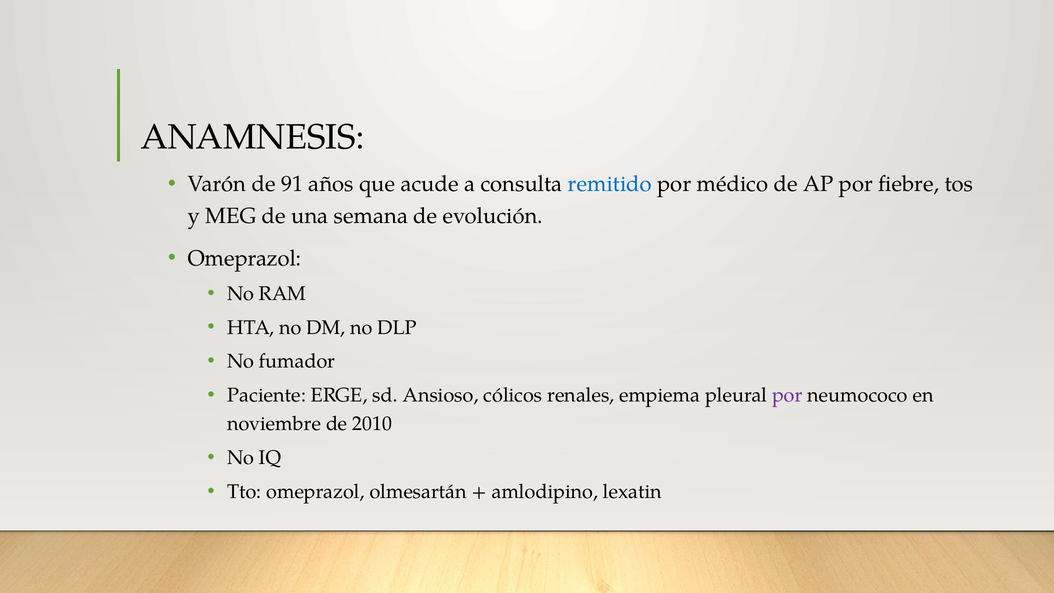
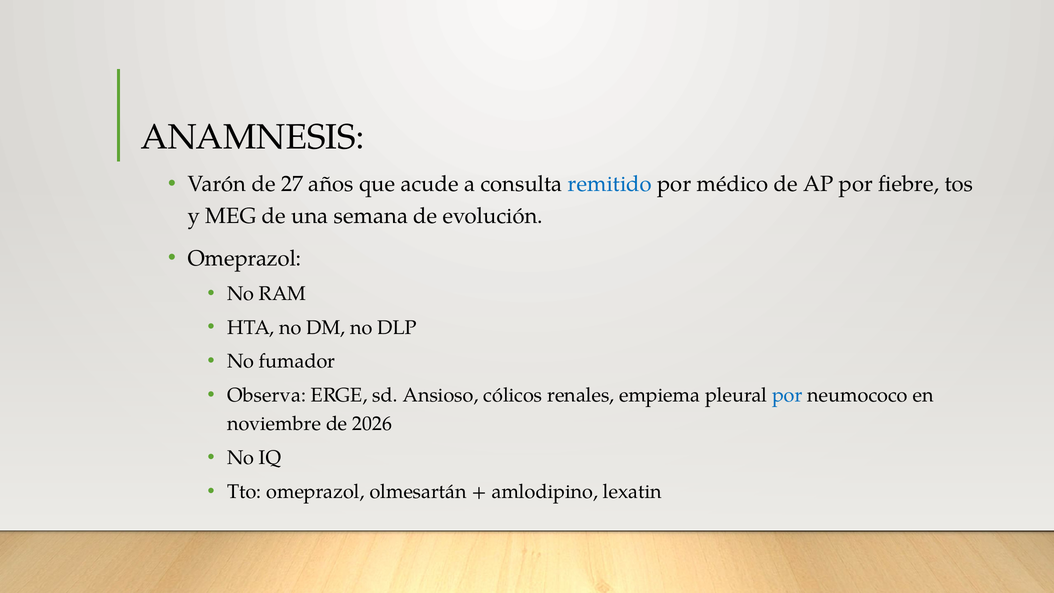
91: 91 -> 27
Paciente: Paciente -> Observa
por at (787, 395) colour: purple -> blue
2010: 2010 -> 2026
